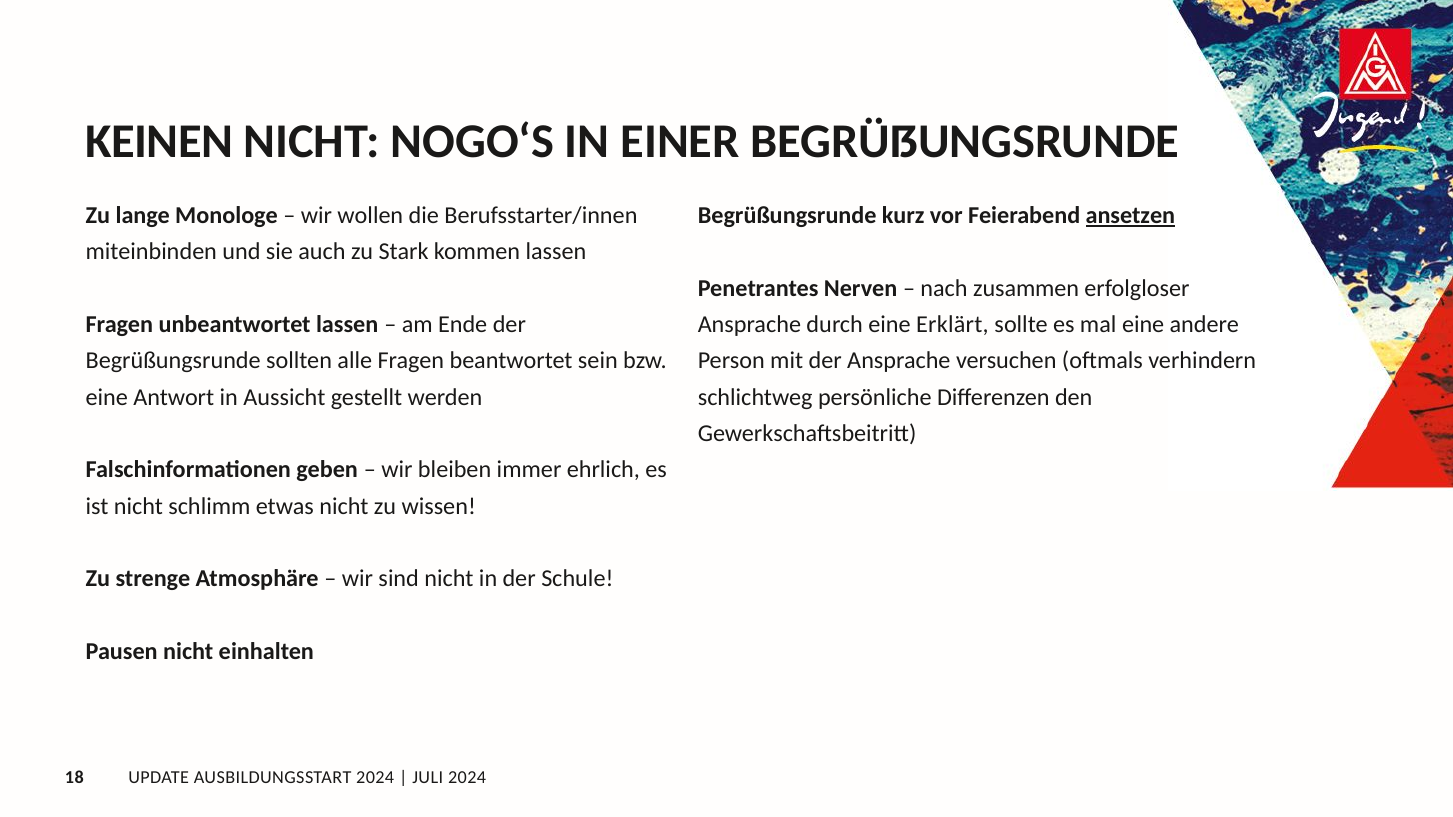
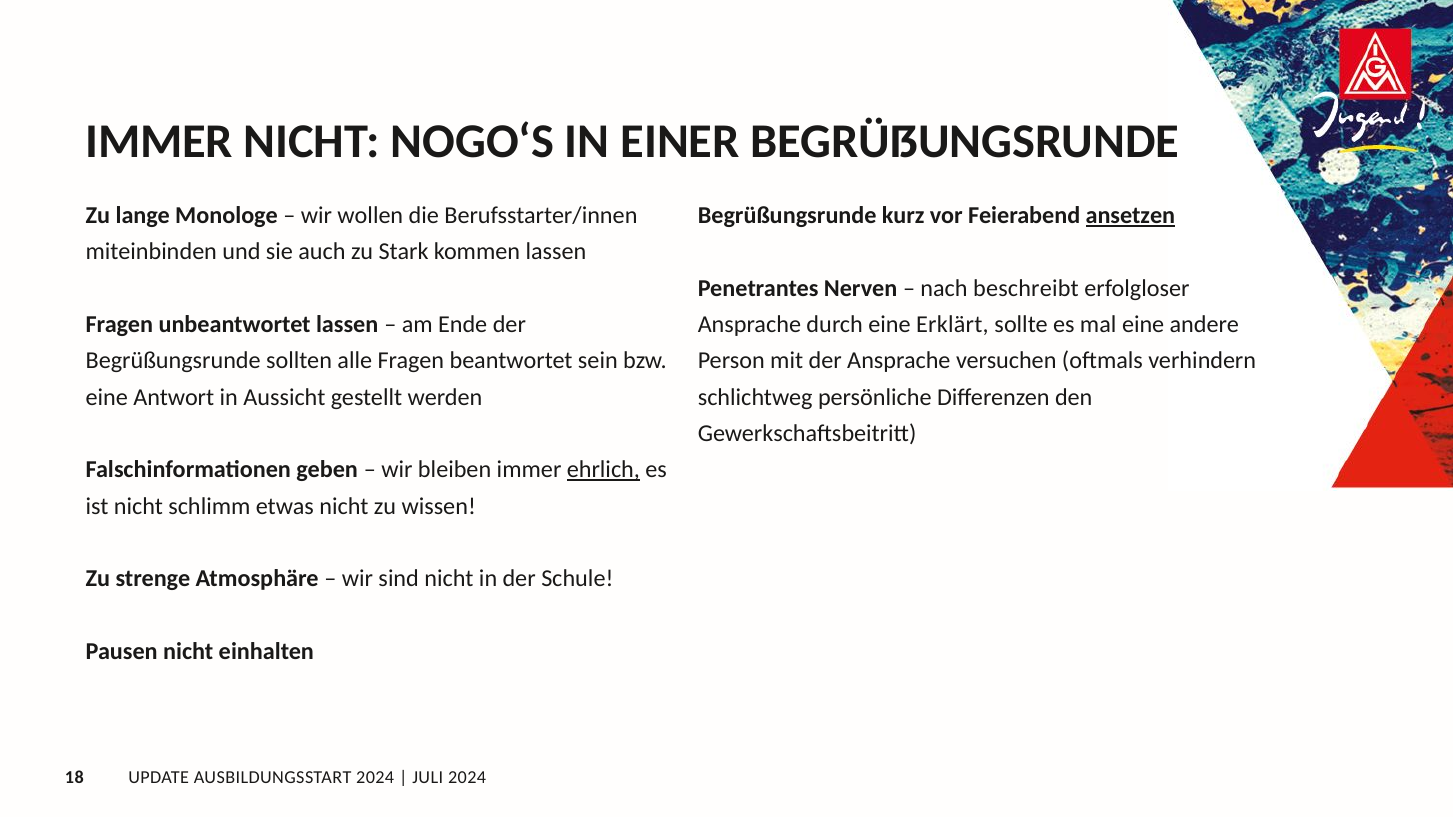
KEINEN at (159, 141): KEINEN -> IMMER
zusammen: zusammen -> beschreibt
ehrlich underline: none -> present
